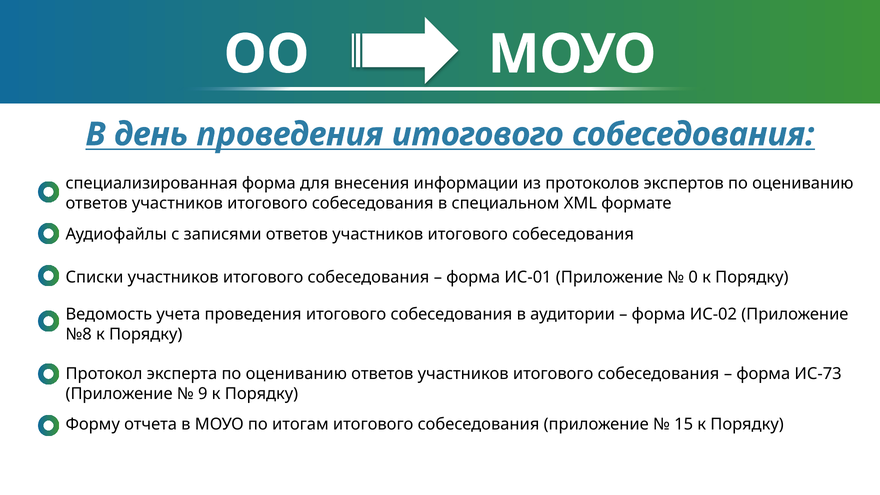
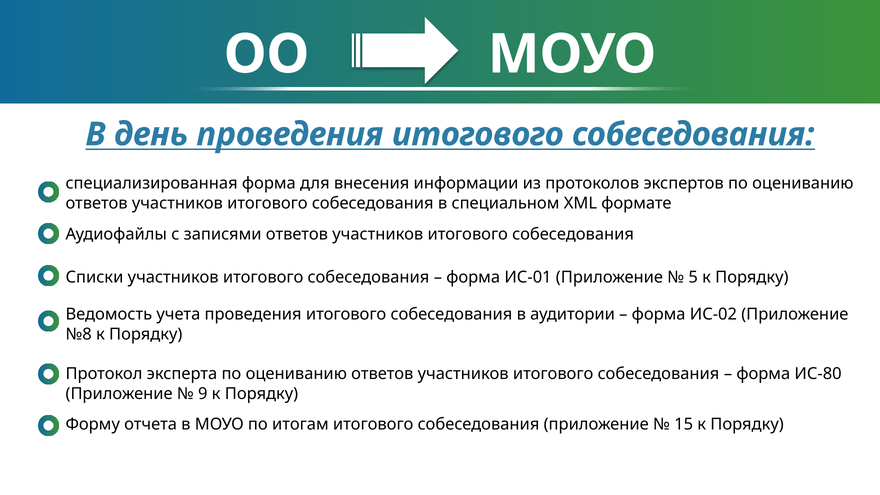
0: 0 -> 5
ИС-73: ИС-73 -> ИС-80
